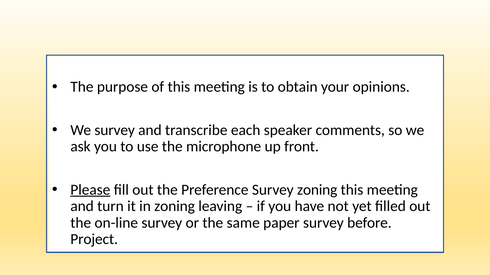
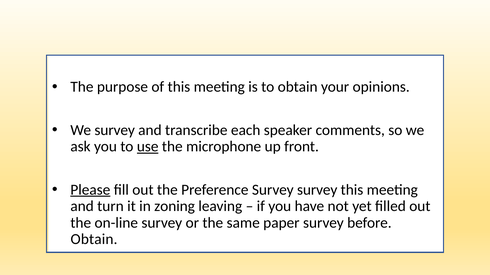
use underline: none -> present
Survey zoning: zoning -> survey
Project at (94, 240): Project -> Obtain
